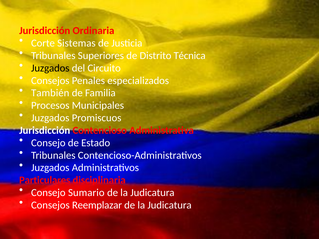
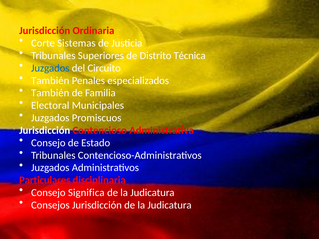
Juzgados at (50, 68) colour: black -> blue
Consejos at (50, 81): Consejos -> También
Procesos: Procesos -> Electoral
Sumario: Sumario -> Significa
Consejos Reemplazar: Reemplazar -> Jurisdicción
